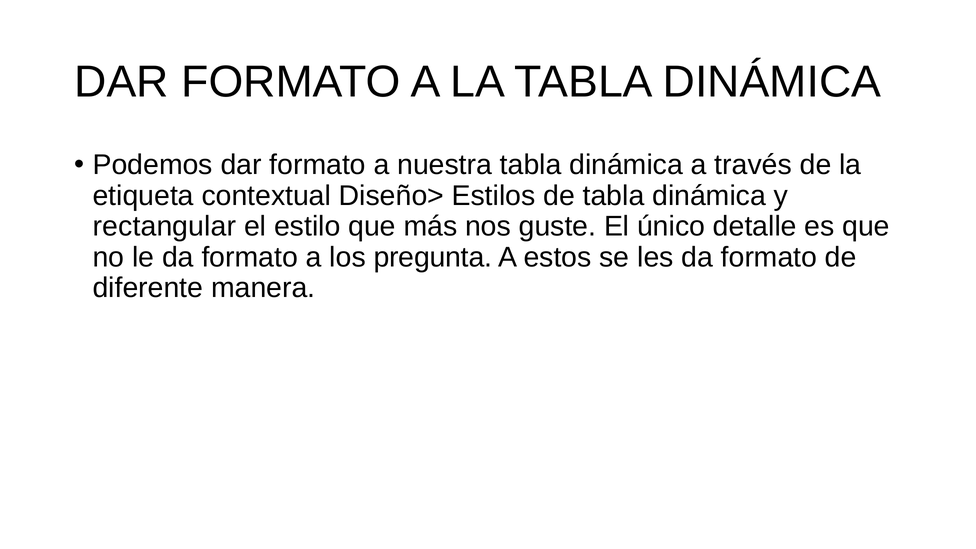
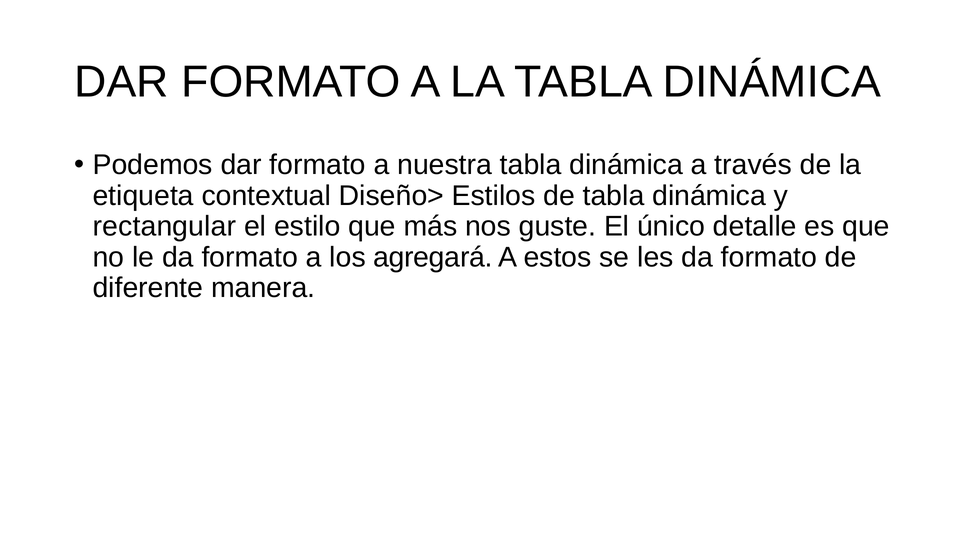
pregunta: pregunta -> agregará
